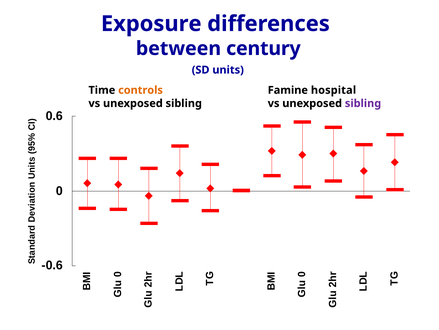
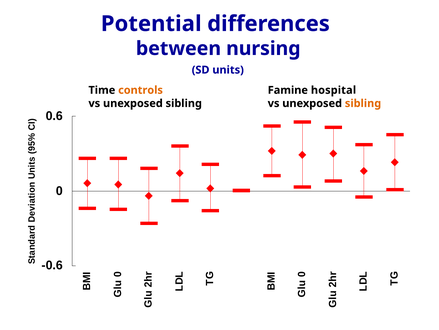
Exposure: Exposure -> Potential
century: century -> nursing
sibling at (363, 103) colour: purple -> orange
